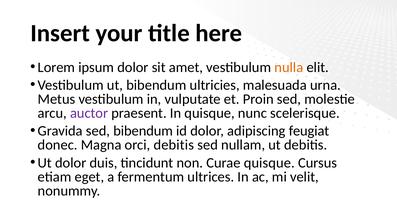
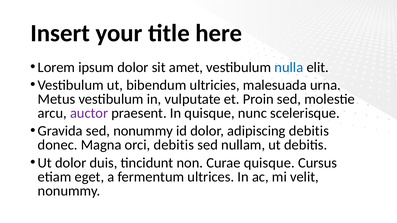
nulla colour: orange -> blue
sed bibendum: bibendum -> nonummy
adipiscing feugiat: feugiat -> debitis
